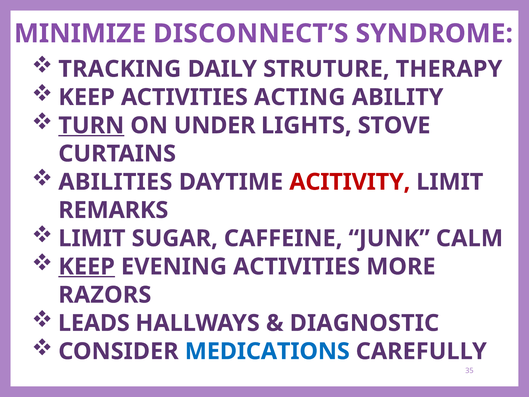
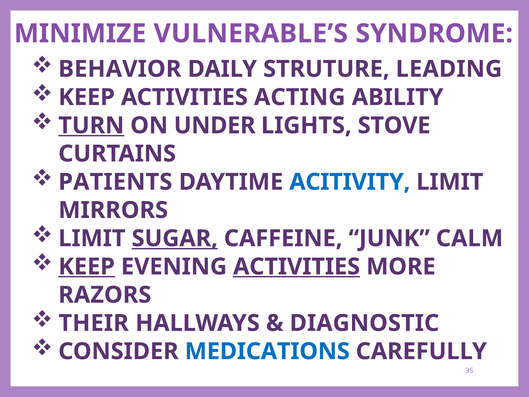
DISCONNECT’S: DISCONNECT’S -> VULNERABLE’S
TRACKING: TRACKING -> BEHAVIOR
THERAPY: THERAPY -> LEADING
ABILITIES: ABILITIES -> PATIENTS
ACITIVITY colour: red -> blue
REMARKS: REMARKS -> MIRRORS
SUGAR underline: none -> present
ACTIVITIES at (297, 267) underline: none -> present
LEADS: LEADS -> THEIR
